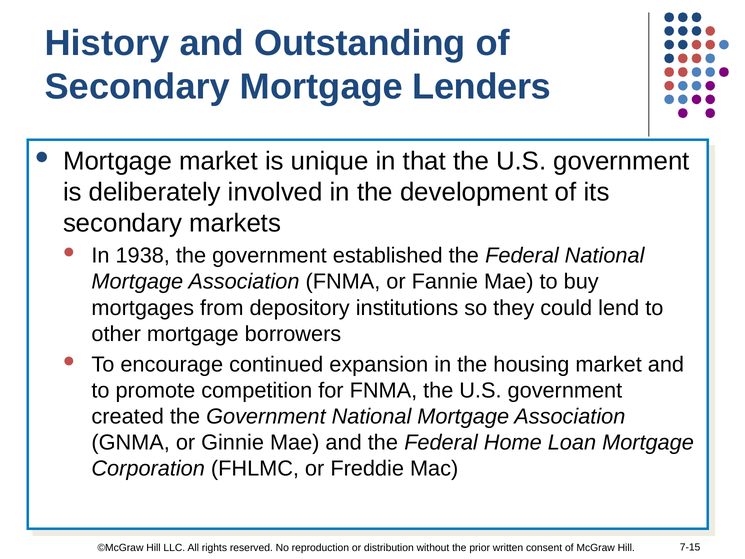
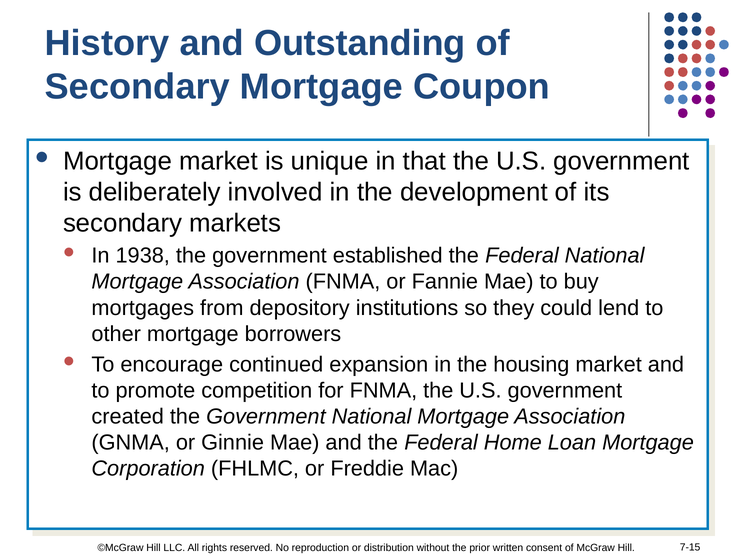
Lenders: Lenders -> Coupon
